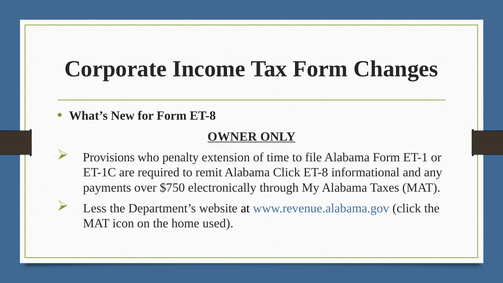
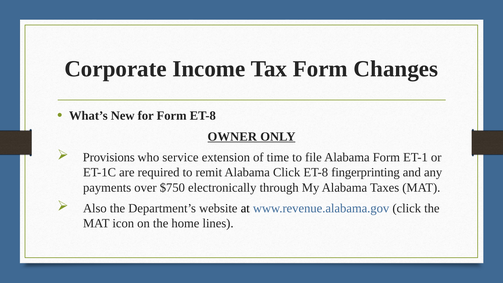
penalty: penalty -> service
informational: informational -> fingerprinting
Less: Less -> Also
used: used -> lines
